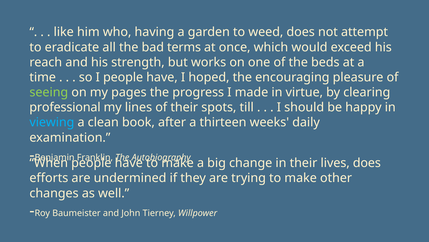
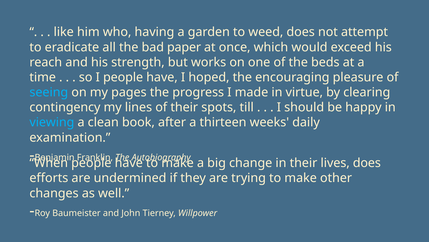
terms: terms -> paper
seeing colour: light green -> light blue
professional: professional -> contingency
